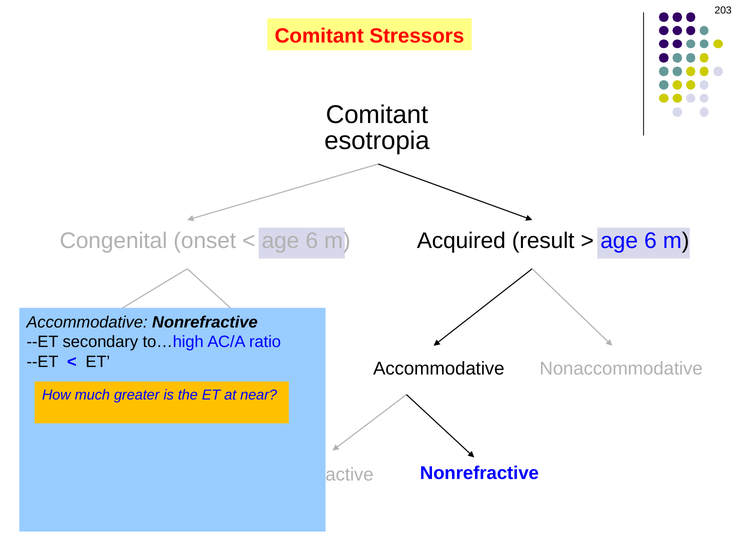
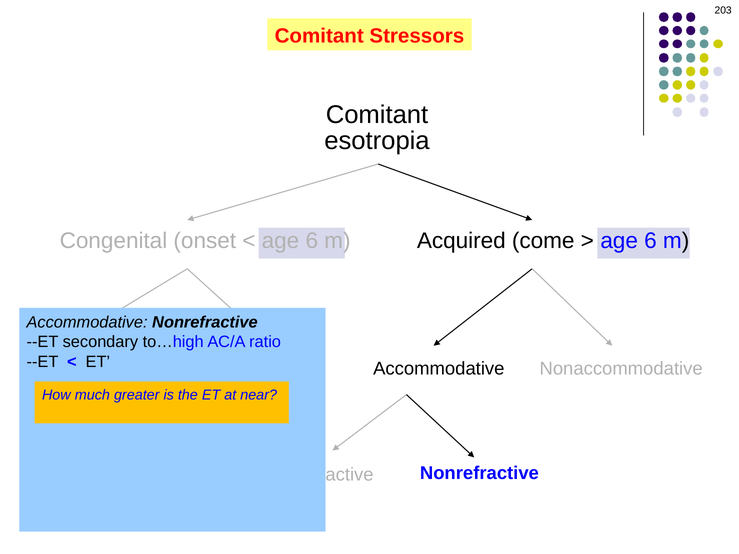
result: result -> come
